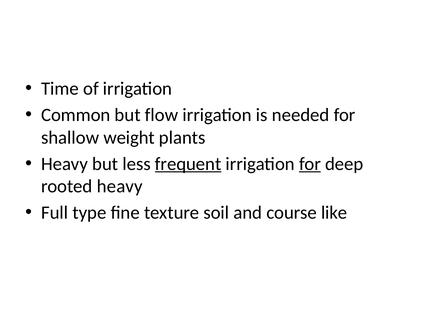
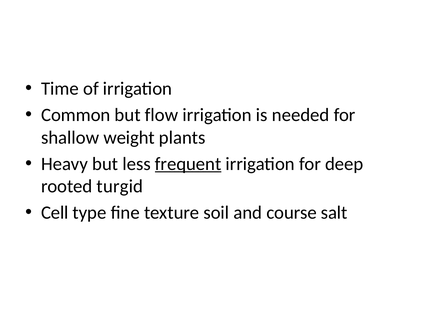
for at (310, 164) underline: present -> none
rooted heavy: heavy -> turgid
Full: Full -> Cell
like: like -> salt
